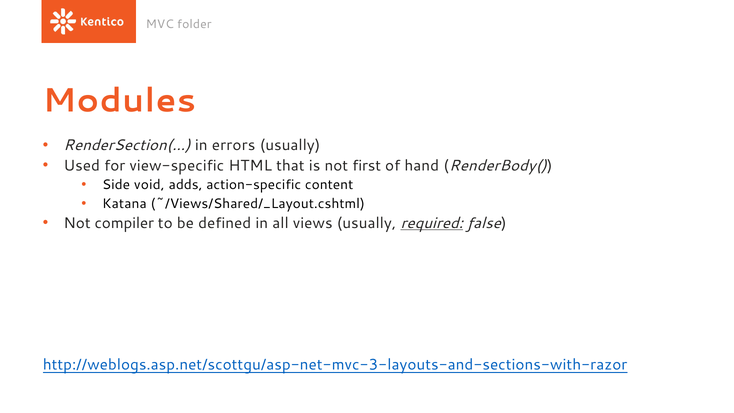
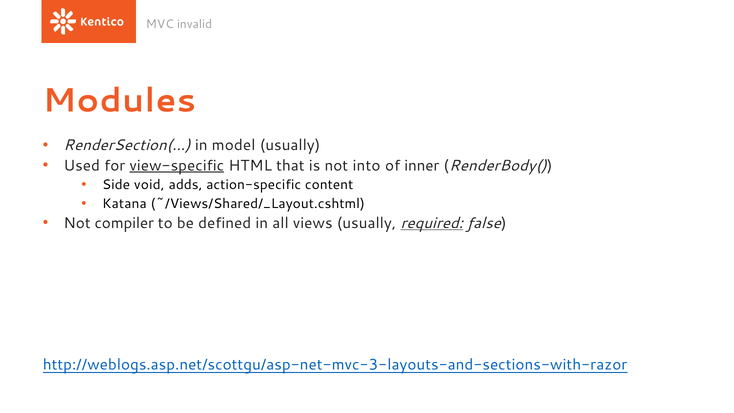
folder: folder -> invalid
errors: errors -> model
view-specific underline: none -> present
first: first -> into
hand: hand -> inner
